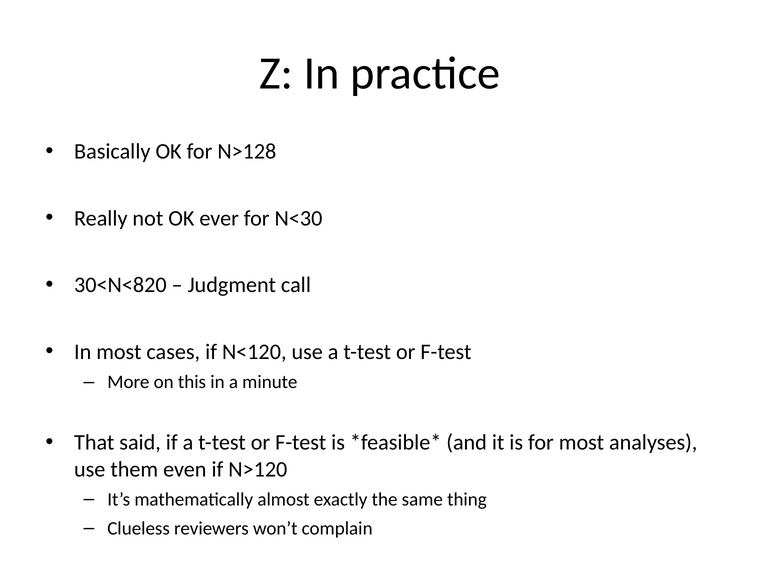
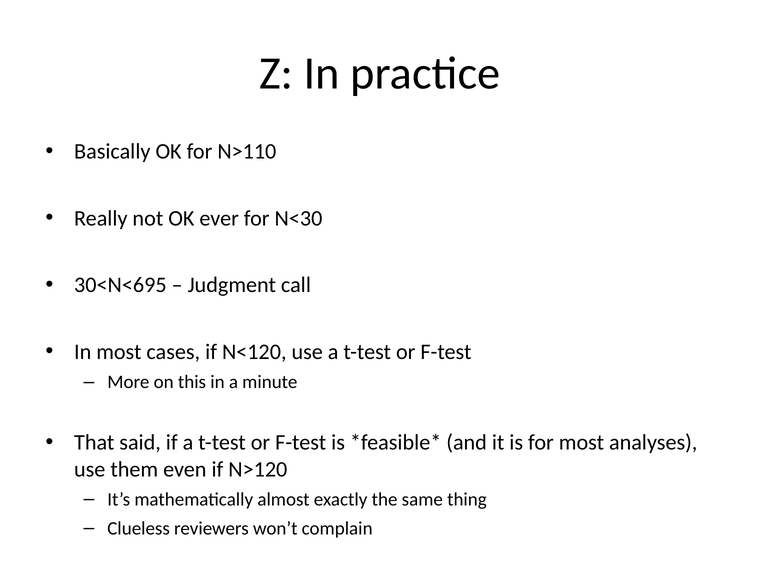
N>128: N>128 -> N>110
30<N<820: 30<N<820 -> 30<N<695
